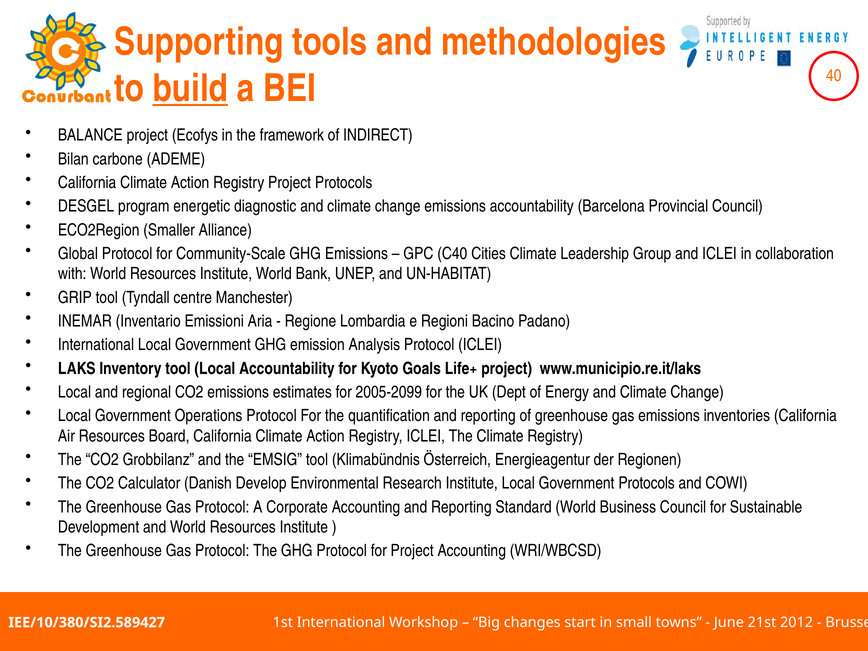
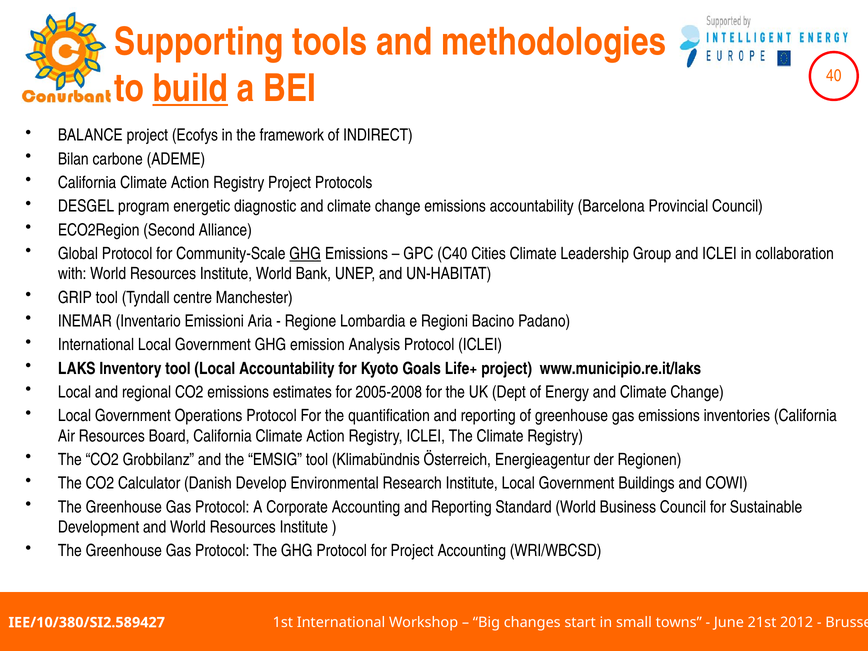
Smaller: Smaller -> Second
GHG at (305, 254) underline: none -> present
2005-2099: 2005-2099 -> 2005-2008
Government Protocols: Protocols -> Buildings
